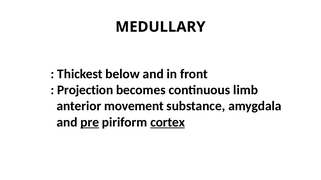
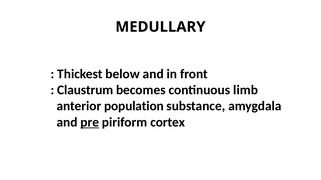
Projection: Projection -> Claustrum
movement: movement -> population
cortex underline: present -> none
